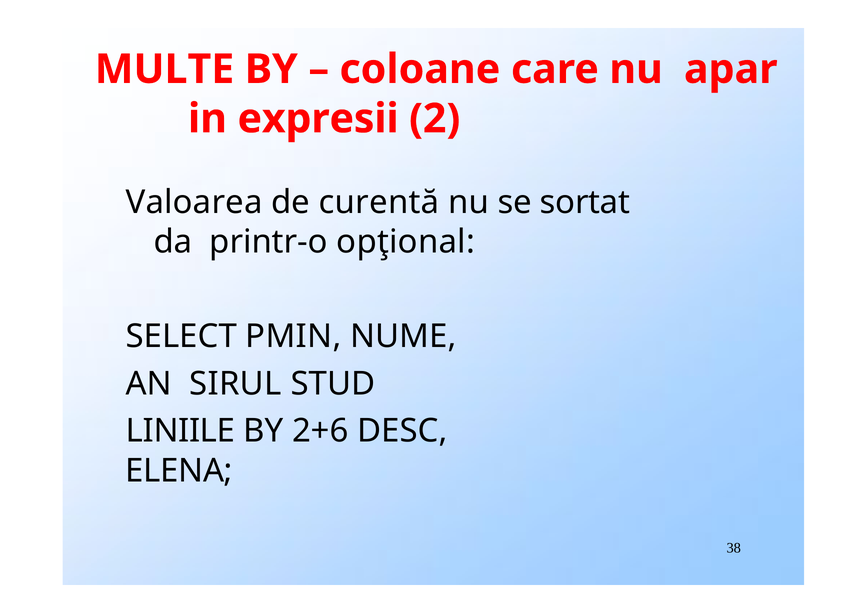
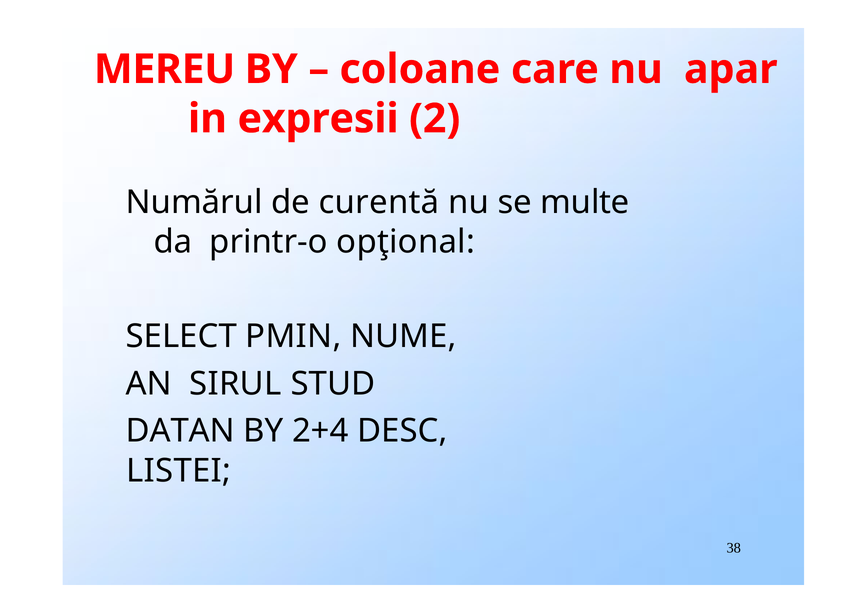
MULTE: MULTE -> MEREU
Valoarea: Valoarea -> Numărul
sortat: sortat -> multe
LINIILE: LINIILE -> DATAN
2+6: 2+6 -> 2+4
ELENA: ELENA -> LISTEI
